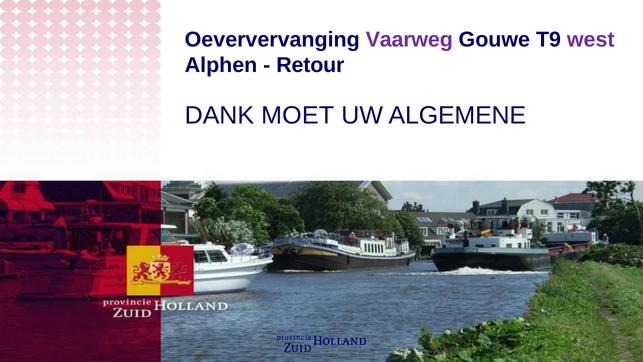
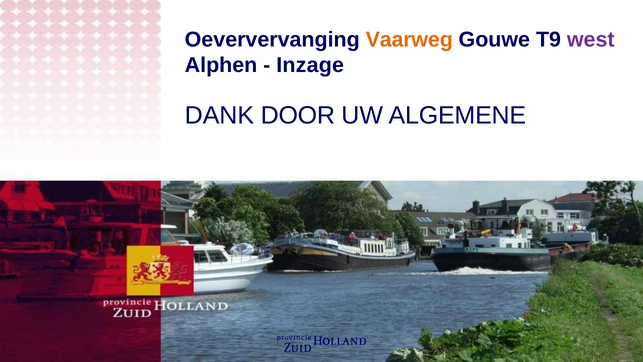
Vaarweg colour: purple -> orange
Retour: Retour -> Inzage
MOET: MOET -> DOOR
